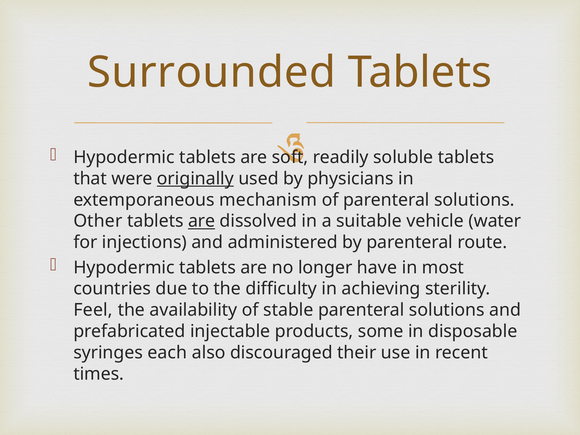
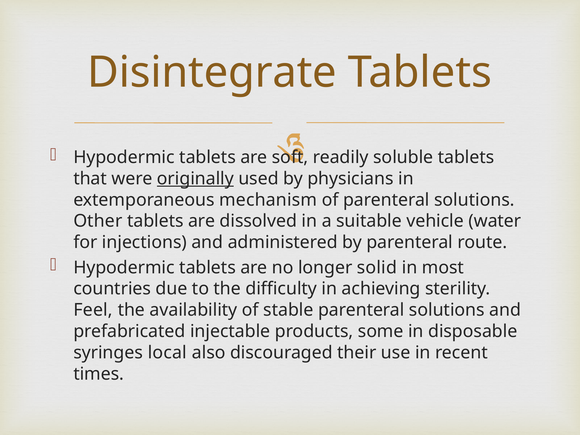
Surrounded: Surrounded -> Disintegrate
are at (202, 221) underline: present -> none
have: have -> solid
each: each -> local
